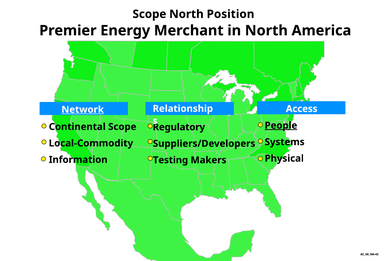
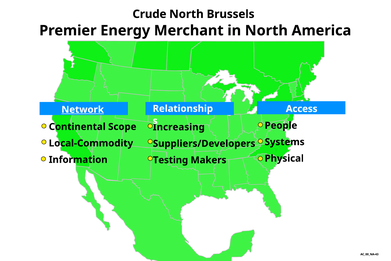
Scope at (149, 14): Scope -> Crude
Position: Position -> Brussels
People underline: present -> none
Regulatory: Regulatory -> Increasing
